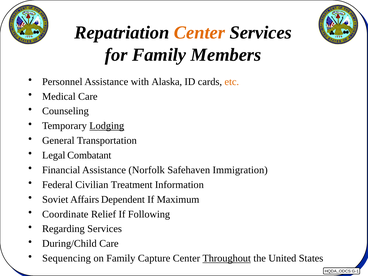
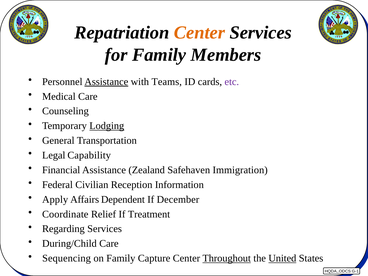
Assistance at (106, 82) underline: none -> present
Alaska: Alaska -> Teams
etc colour: orange -> purple
Combatant: Combatant -> Capability
Norfolk: Norfolk -> Zealand
Treatment: Treatment -> Reception
Soviet: Soviet -> Apply
Maximum: Maximum -> December
Following: Following -> Treatment
United underline: none -> present
